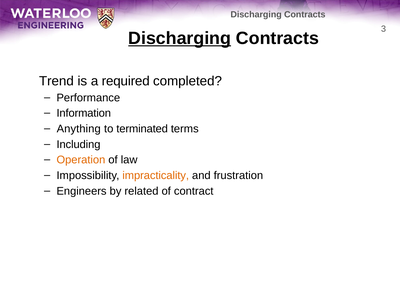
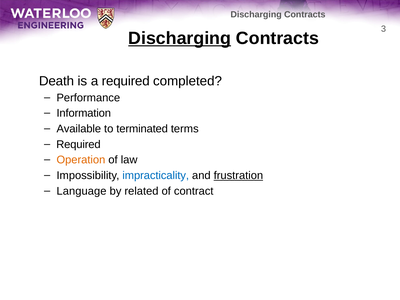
Trend: Trend -> Death
Anything: Anything -> Available
Including at (78, 144): Including -> Required
impracticality colour: orange -> blue
frustration underline: none -> present
Engineers: Engineers -> Language
